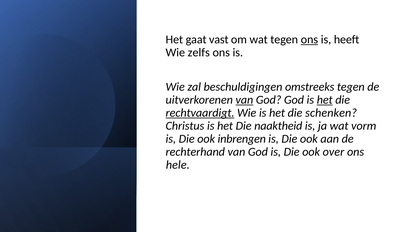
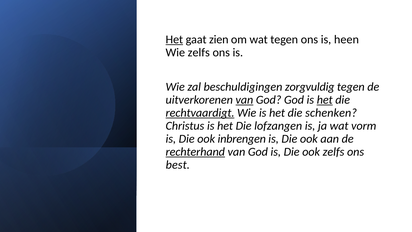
Het at (174, 39) underline: none -> present
vast: vast -> zien
ons at (309, 39) underline: present -> none
heeft: heeft -> heen
omstreeks: omstreeks -> zorgvuldig
naaktheid: naaktheid -> lofzangen
rechterhand underline: none -> present
ook over: over -> zelfs
hele: hele -> best
